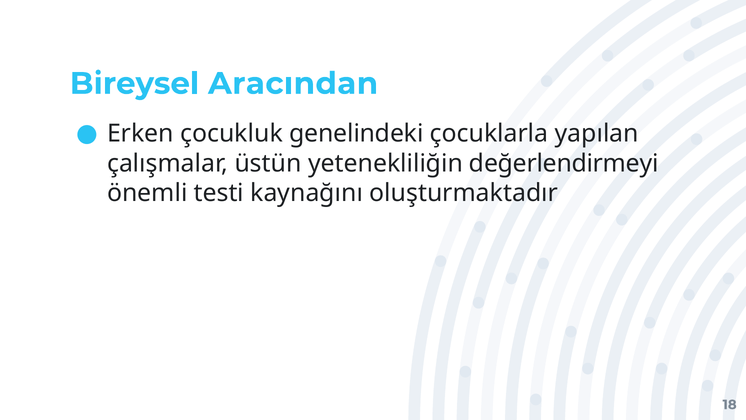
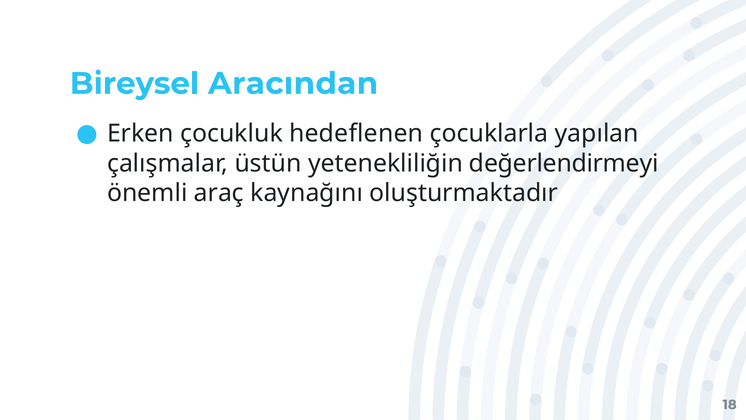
genelindeki: genelindeki -> hedeflenen
testi: testi -> araç
